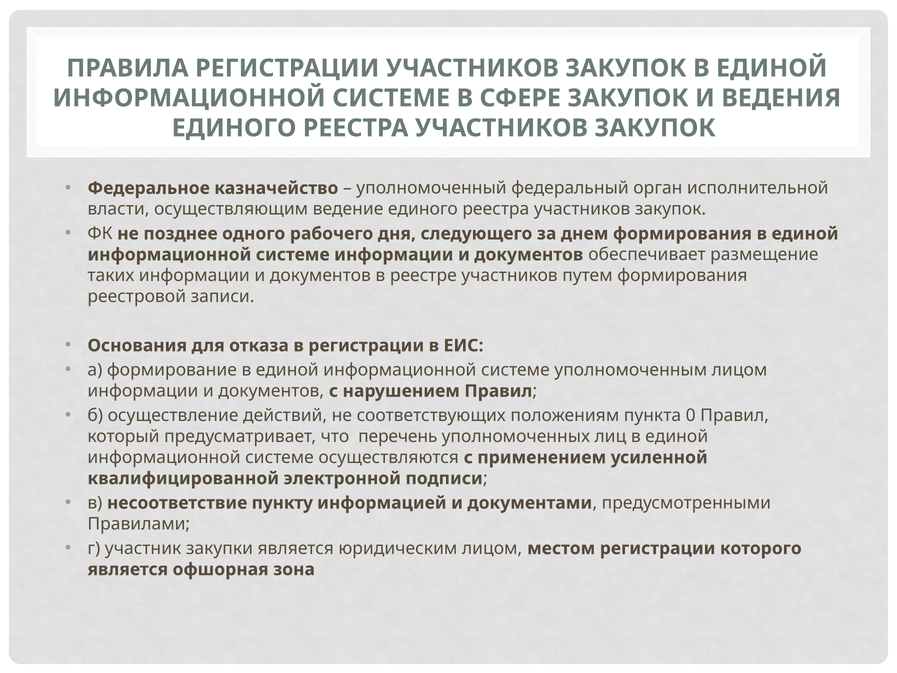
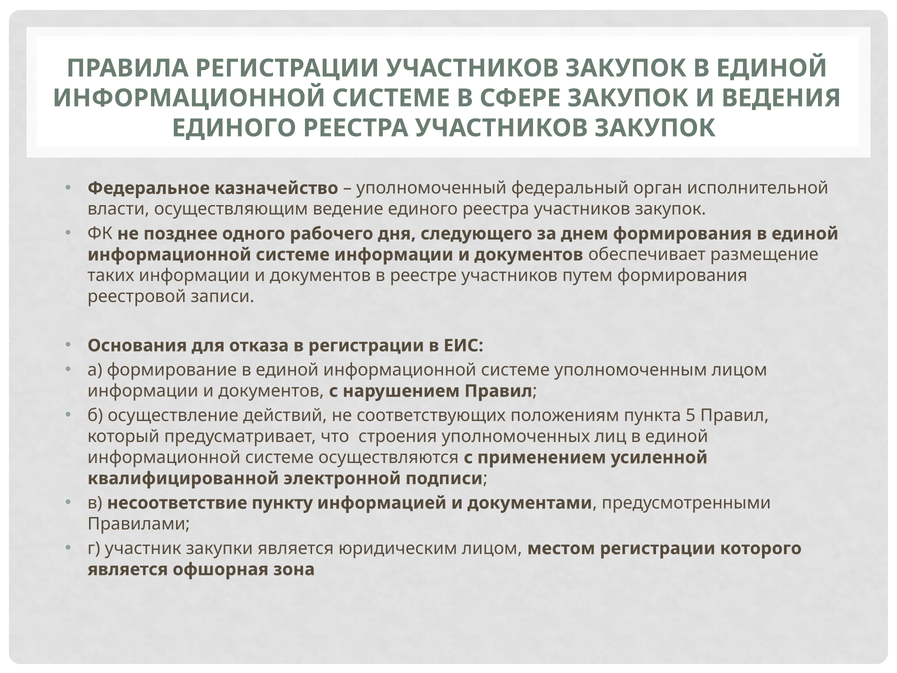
0: 0 -> 5
перечень: перечень -> строения
